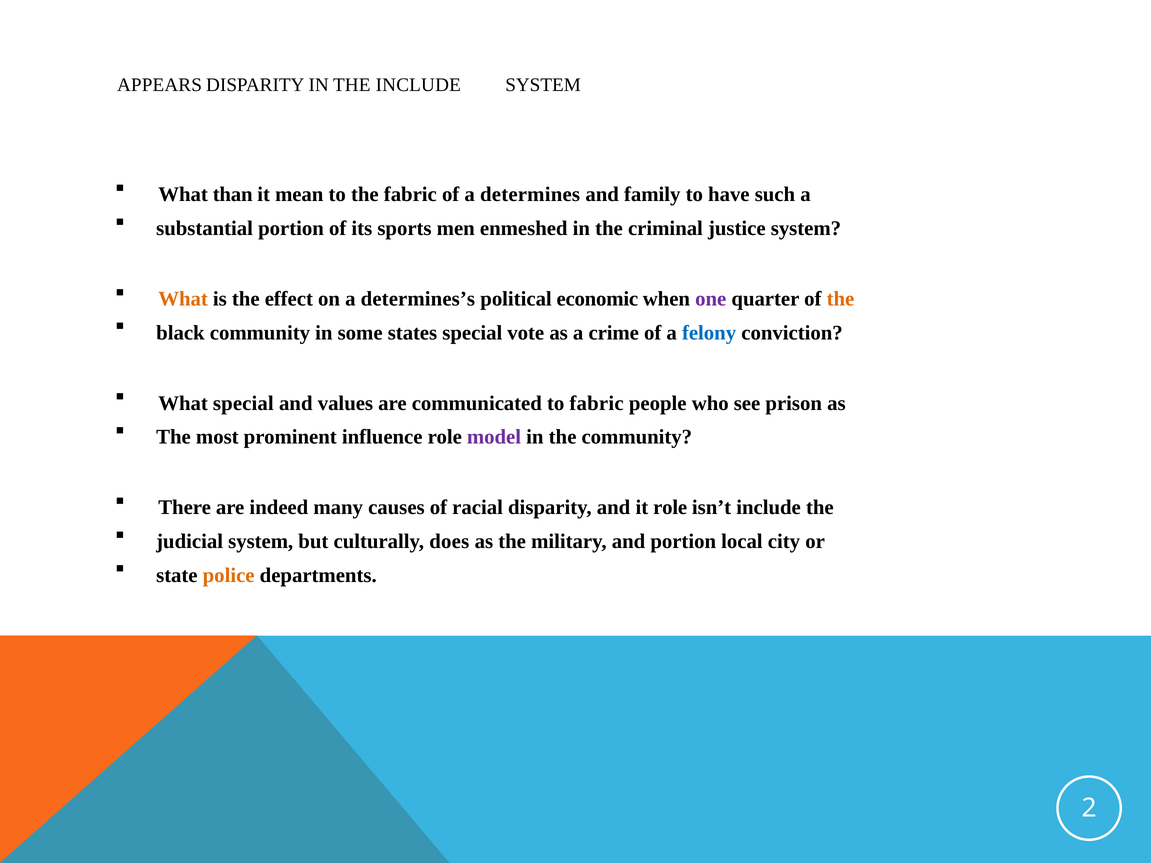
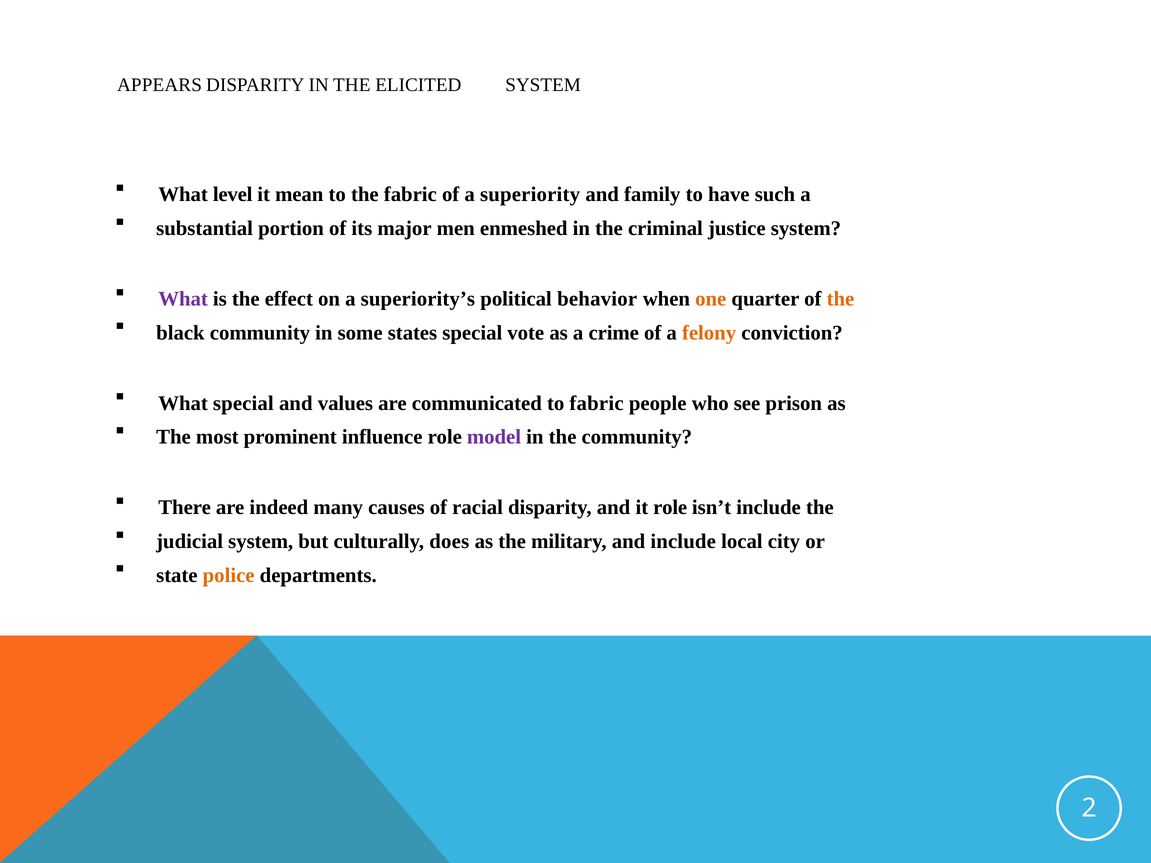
THE INCLUDE: INCLUDE -> ELICITED
than: than -> level
determines: determines -> superiority
sports: sports -> major
What at (183, 299) colour: orange -> purple
determines’s: determines’s -> superiority’s
economic: economic -> behavior
one colour: purple -> orange
felony colour: blue -> orange
and portion: portion -> include
